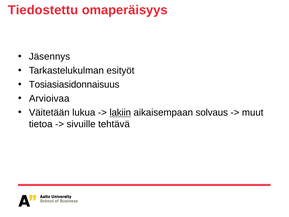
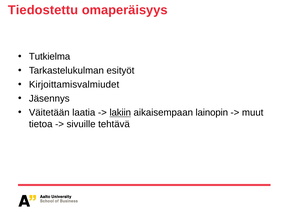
Jäsennys: Jäsennys -> Tutkielma
Tosiasiasidonnaisuus: Tosiasiasidonnaisuus -> Kirjoittamisvalmiudet
Arvioivaa: Arvioivaa -> Jäsennys
lukua: lukua -> laatia
solvaus: solvaus -> lainopin
